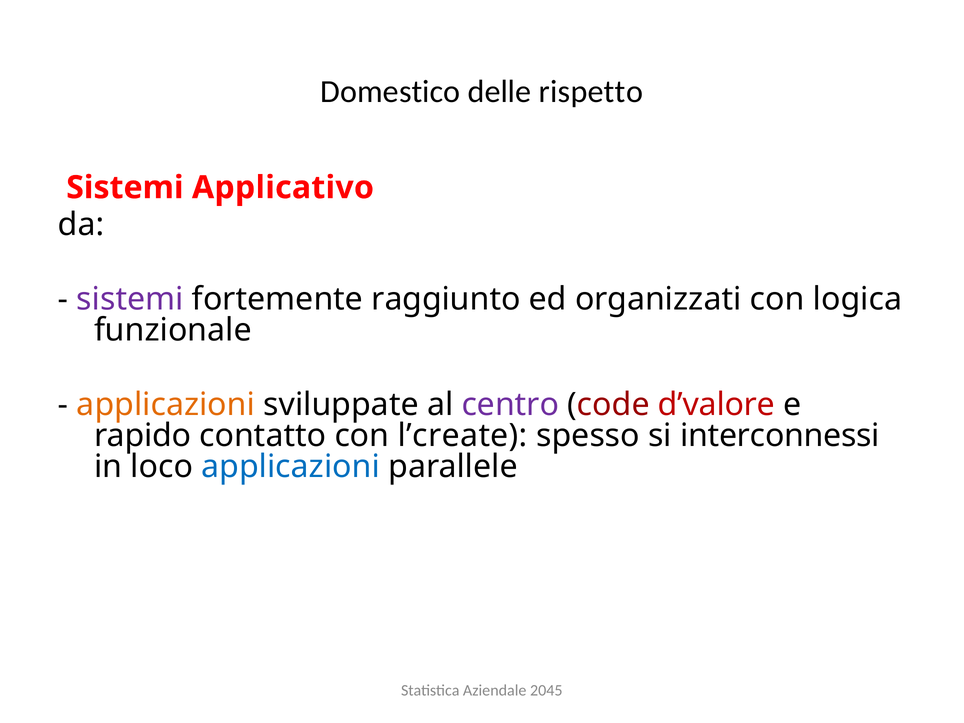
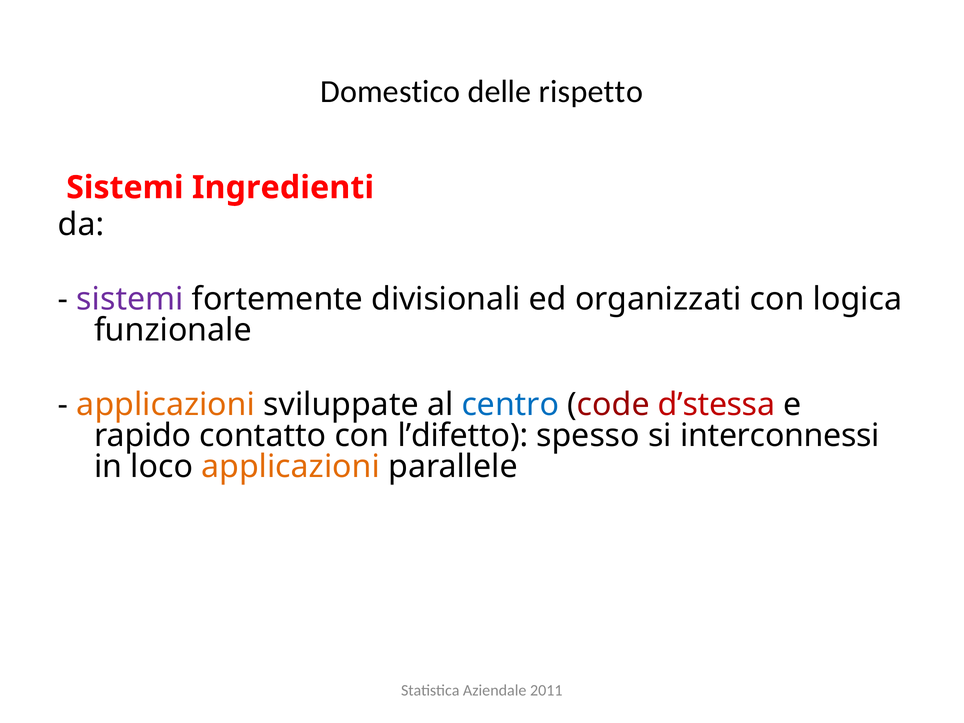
Applicativo: Applicativo -> Ingredienti
raggiunto: raggiunto -> divisionali
centro colour: purple -> blue
d’valore: d’valore -> d’stessa
l’create: l’create -> l’difetto
applicazioni at (291, 466) colour: blue -> orange
2045: 2045 -> 2011
